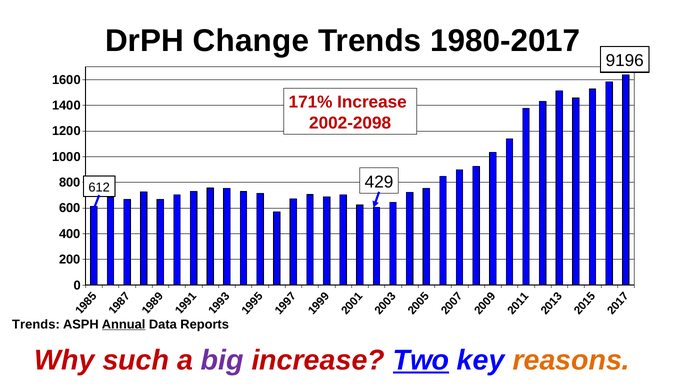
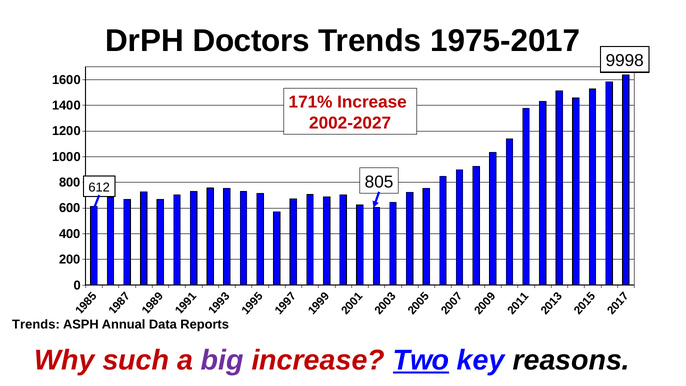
Change: Change -> Doctors
1980-2017: 1980-2017 -> 1975-2017
9196: 9196 -> 9998
2002-2098: 2002-2098 -> 2002-2027
429: 429 -> 805
Annual underline: present -> none
reasons colour: orange -> black
